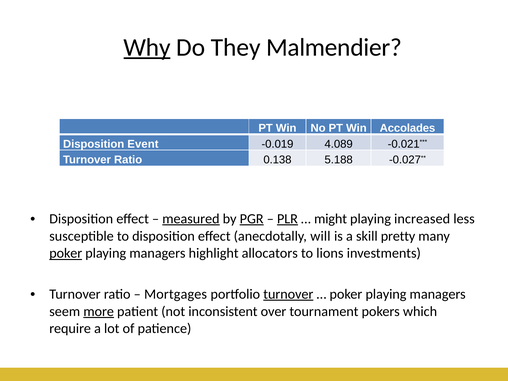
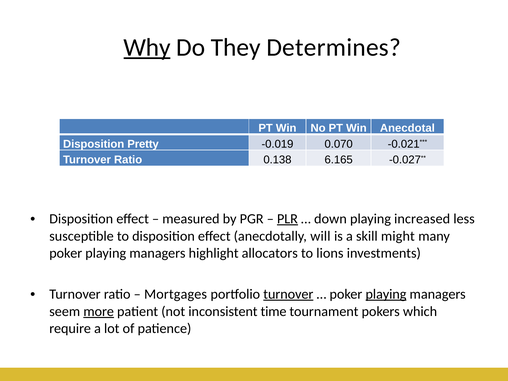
Malmendier: Malmendier -> Determines
Accolades: Accolades -> Anecdotal
Event: Event -> Pretty
4.089: 4.089 -> 0.070
5.188: 5.188 -> 6.165
measured underline: present -> none
PGR underline: present -> none
might: might -> down
pretty: pretty -> might
poker at (66, 253) underline: present -> none
playing at (386, 294) underline: none -> present
over: over -> time
